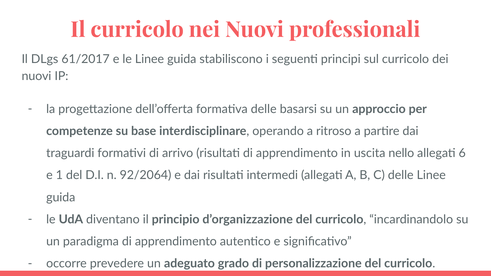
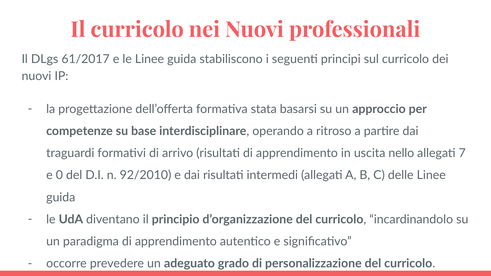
formativa delle: delle -> stata
6: 6 -> 7
1: 1 -> 0
92/2064: 92/2064 -> 92/2010
